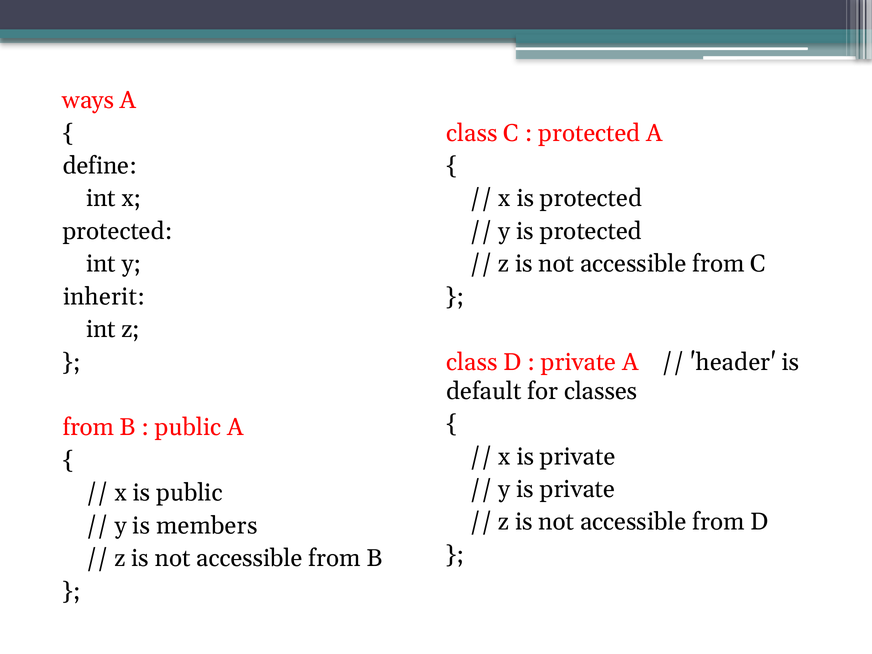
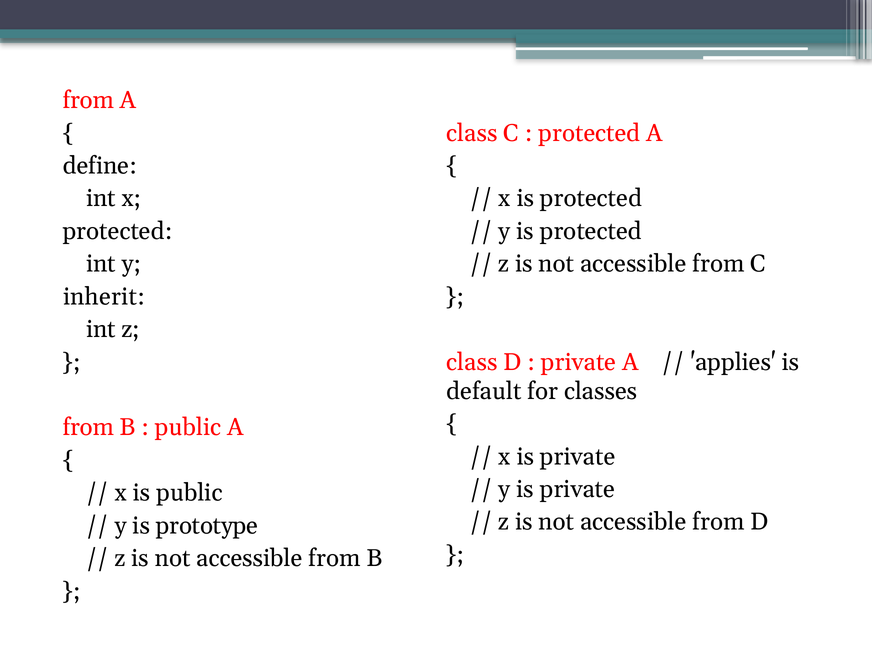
ways at (88, 100): ways -> from
header: header -> applies
members: members -> prototype
